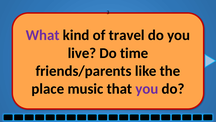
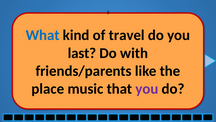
What colour: purple -> blue
live: live -> last
time: time -> with
